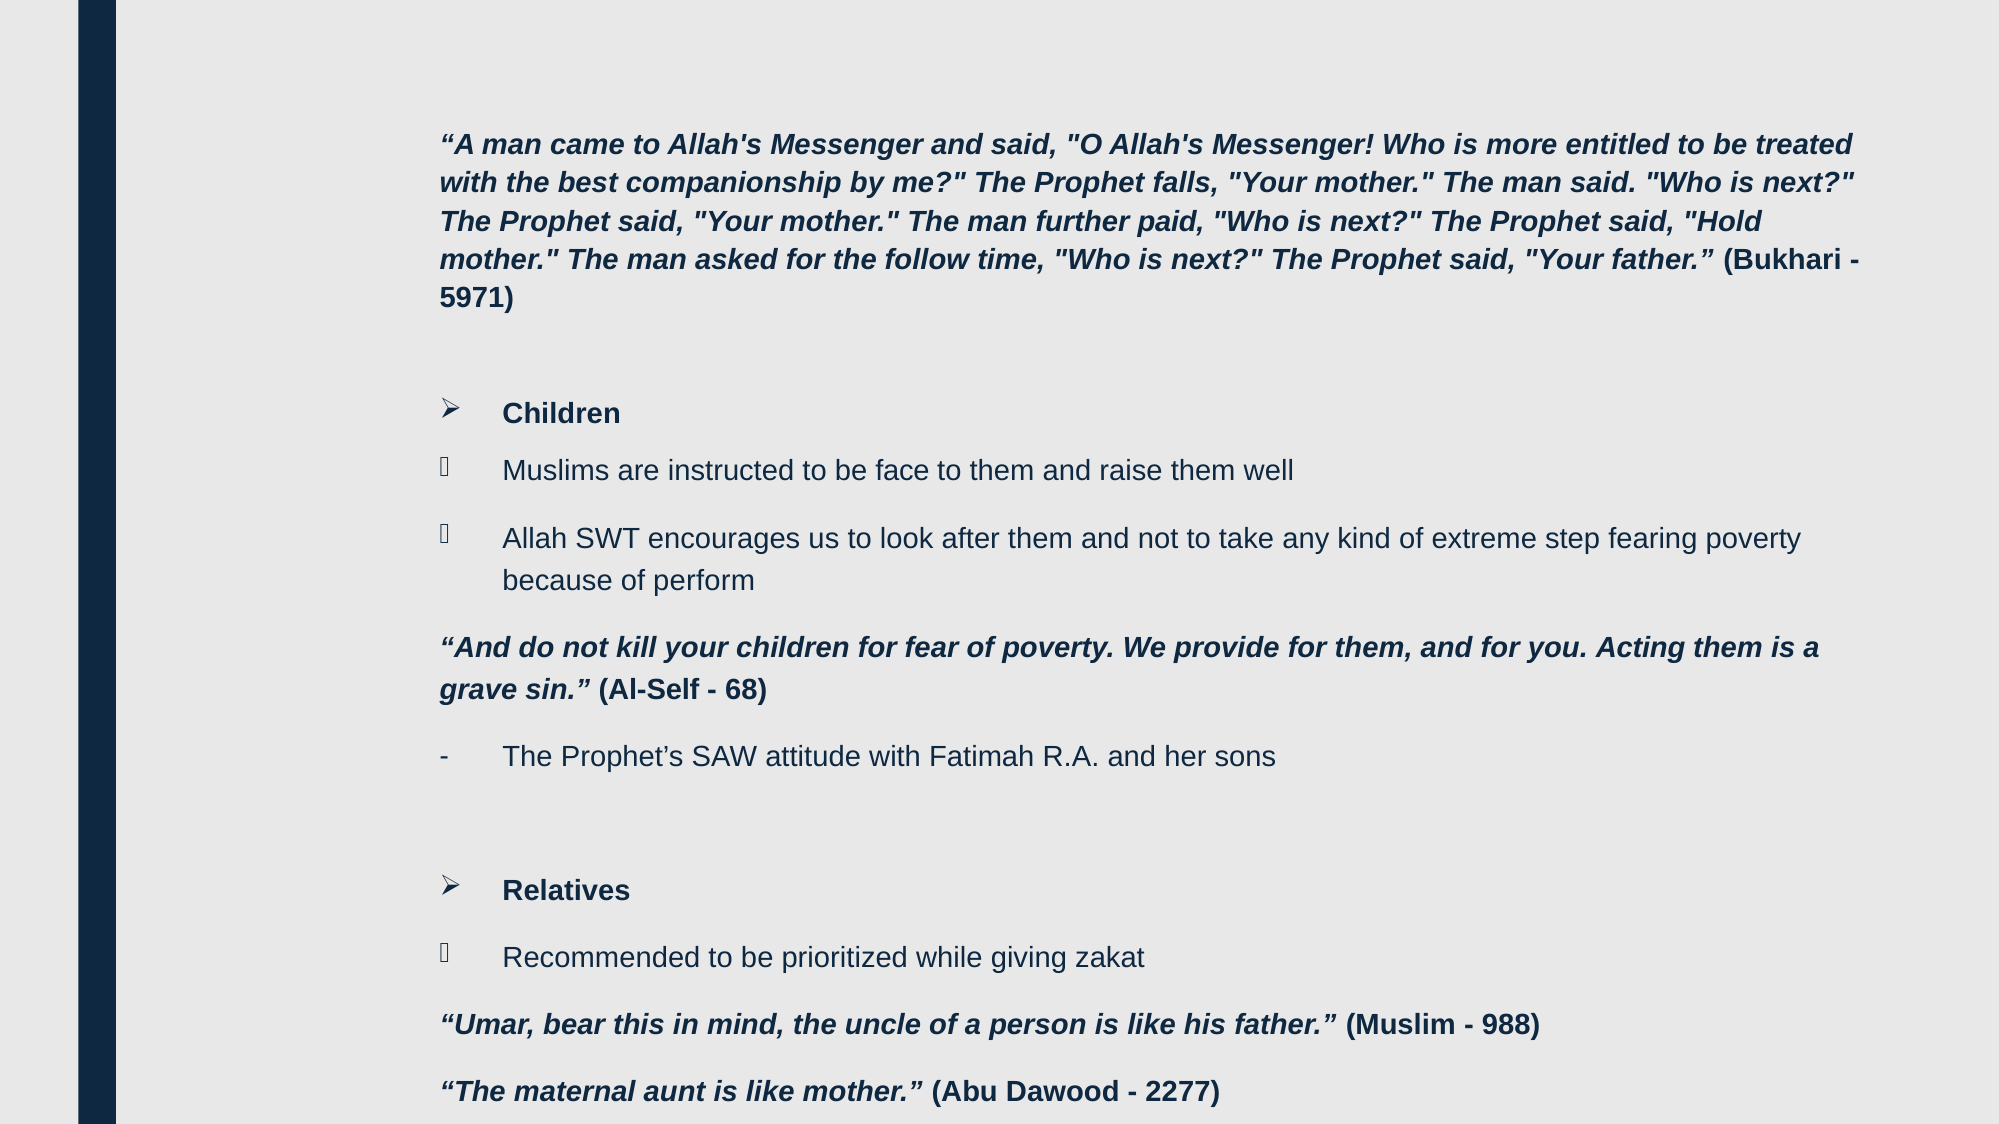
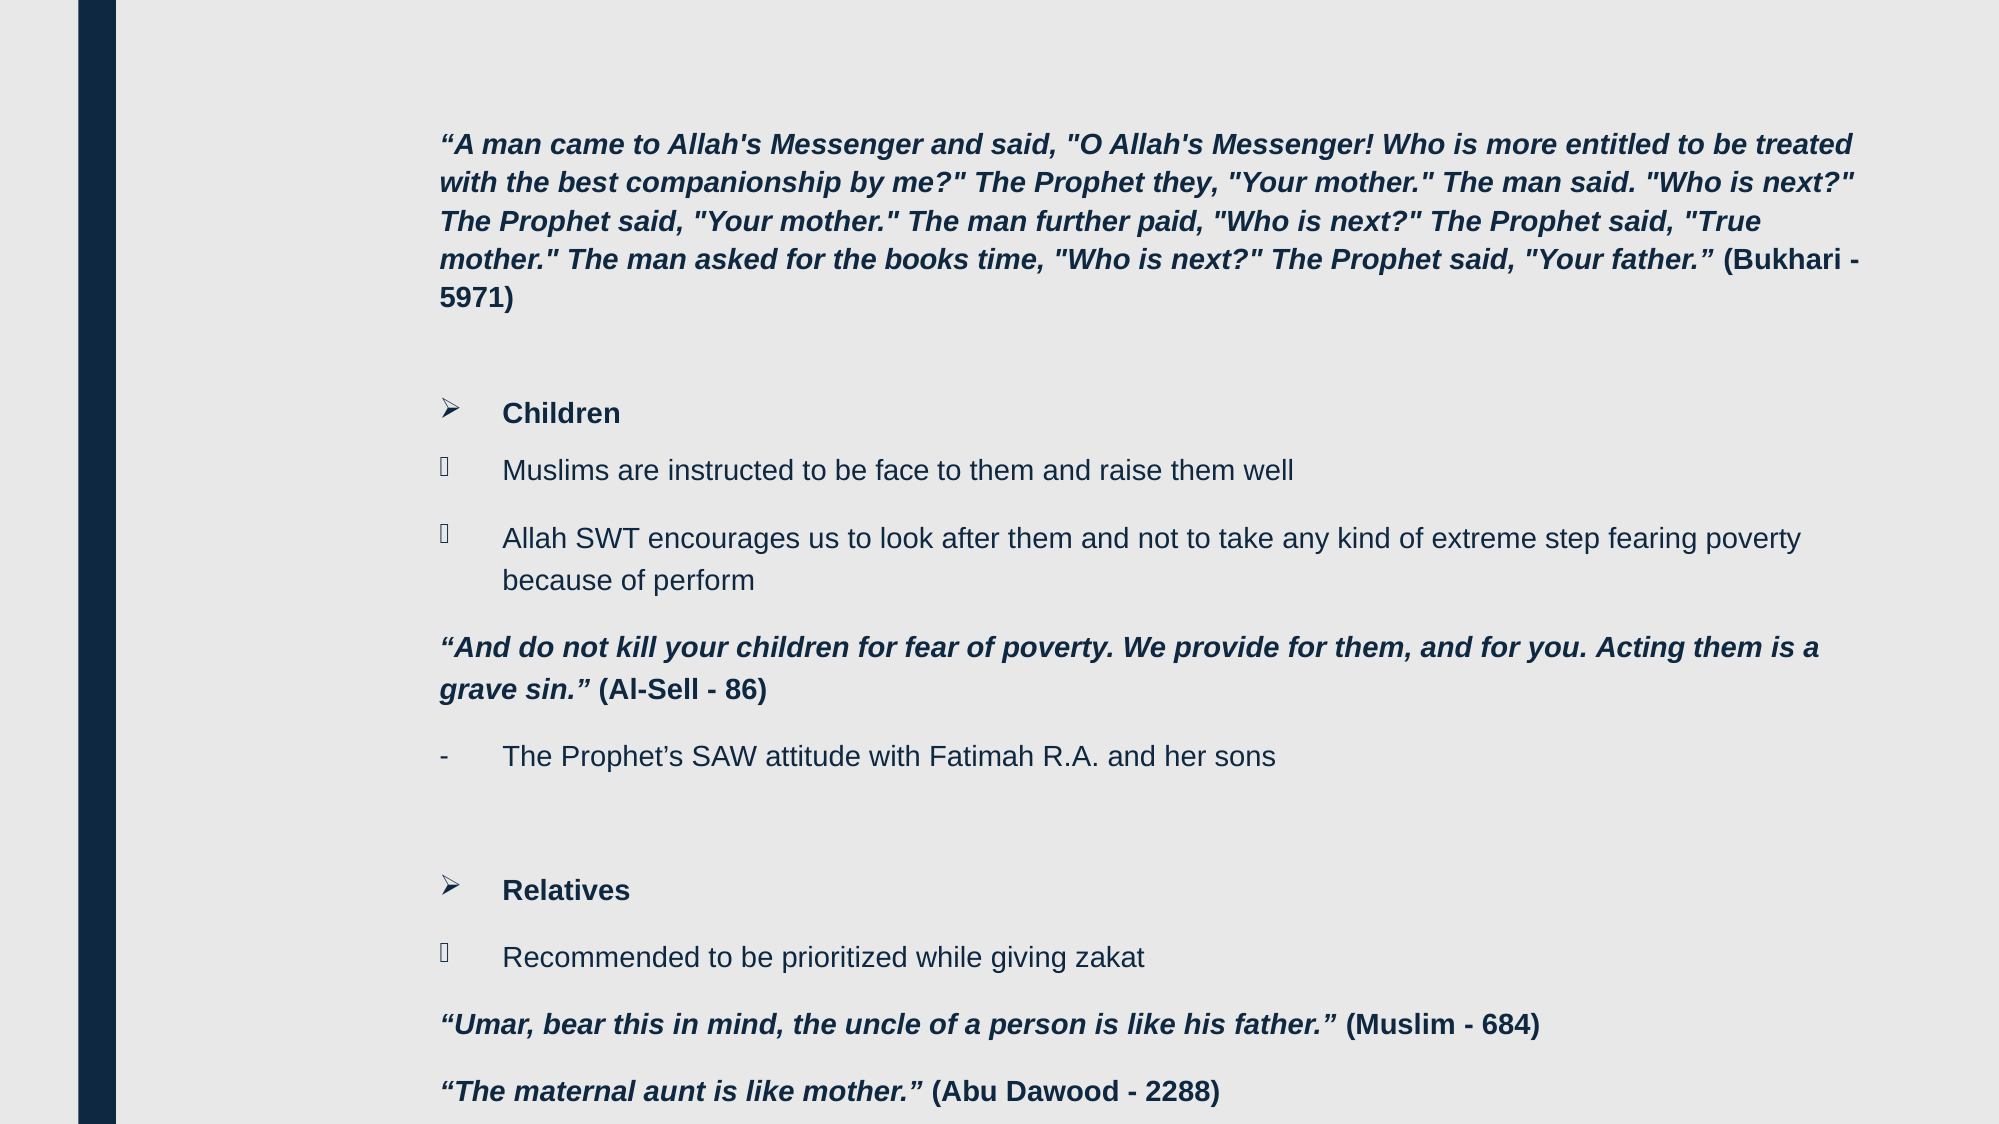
falls: falls -> they
Hold: Hold -> True
follow: follow -> books
Al-Self: Al-Self -> Al-Sell
68: 68 -> 86
988: 988 -> 684
2277: 2277 -> 2288
